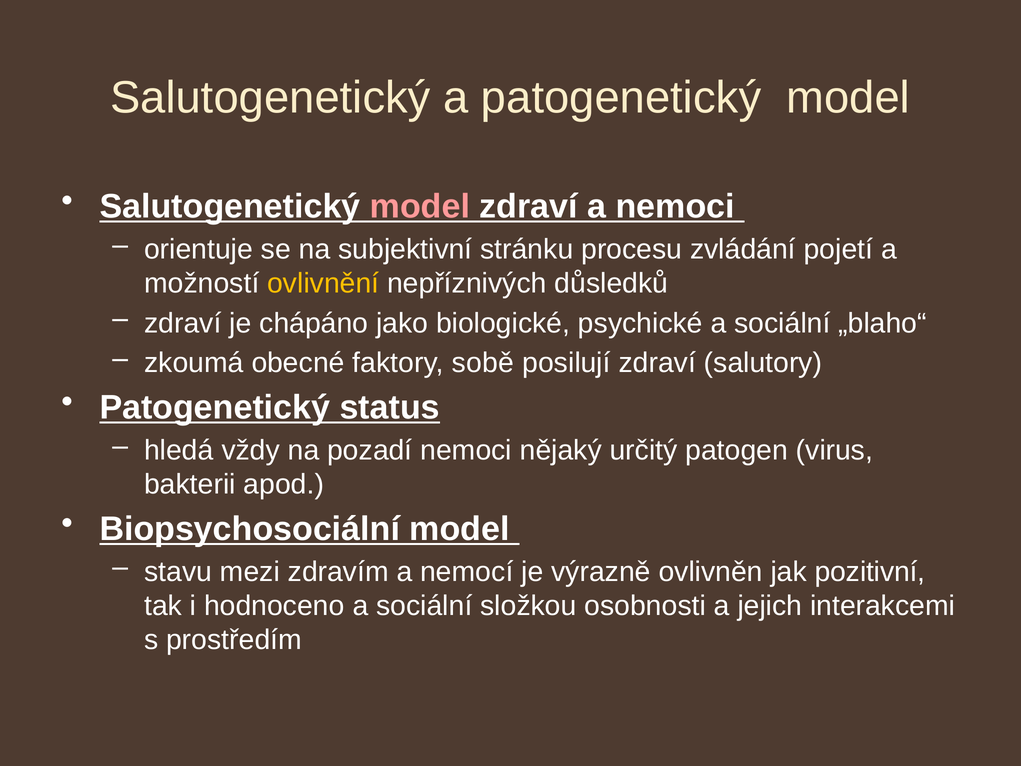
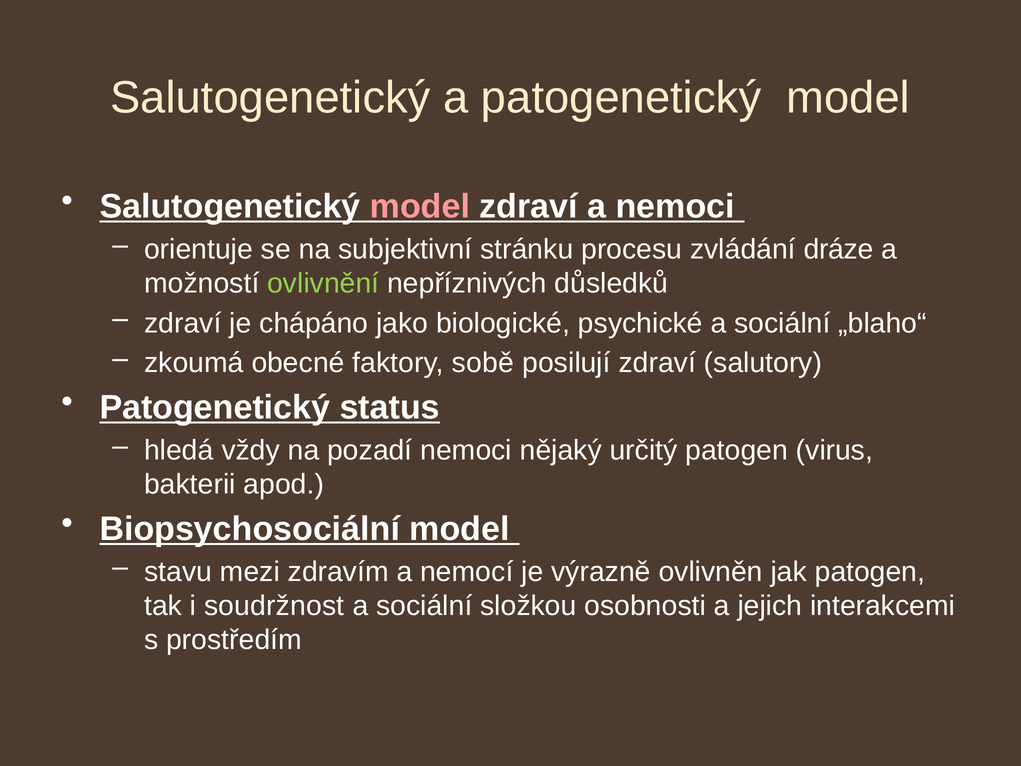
pojetí: pojetí -> dráze
ovlivnění colour: yellow -> light green
jak pozitivní: pozitivní -> patogen
hodnoceno: hodnoceno -> soudržnost
